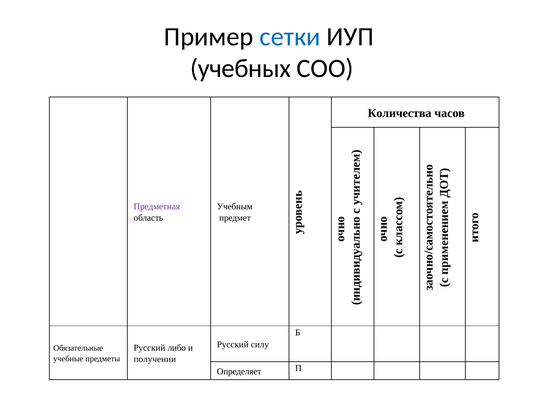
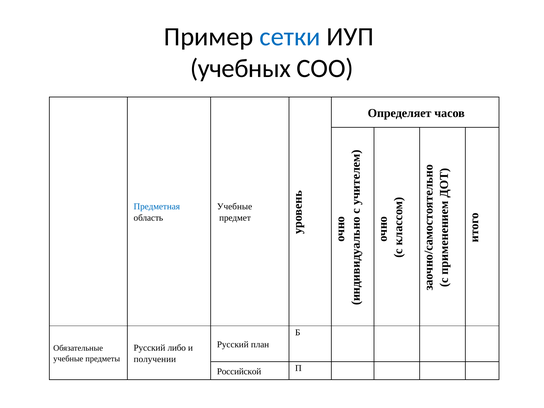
Количества: Количества -> Определяет
Предметная colour: purple -> blue
Учебным at (235, 206): Учебным -> Учебные
силу: силу -> план
Определяет: Определяет -> Российской
